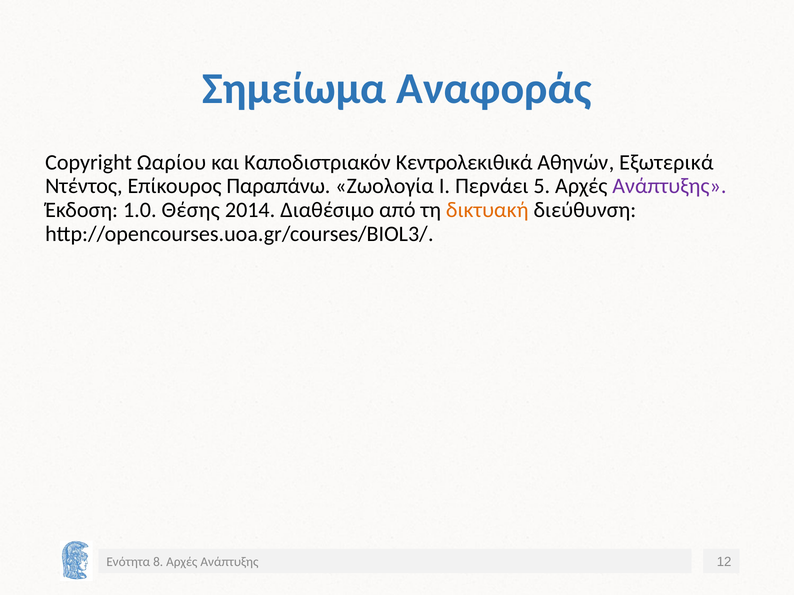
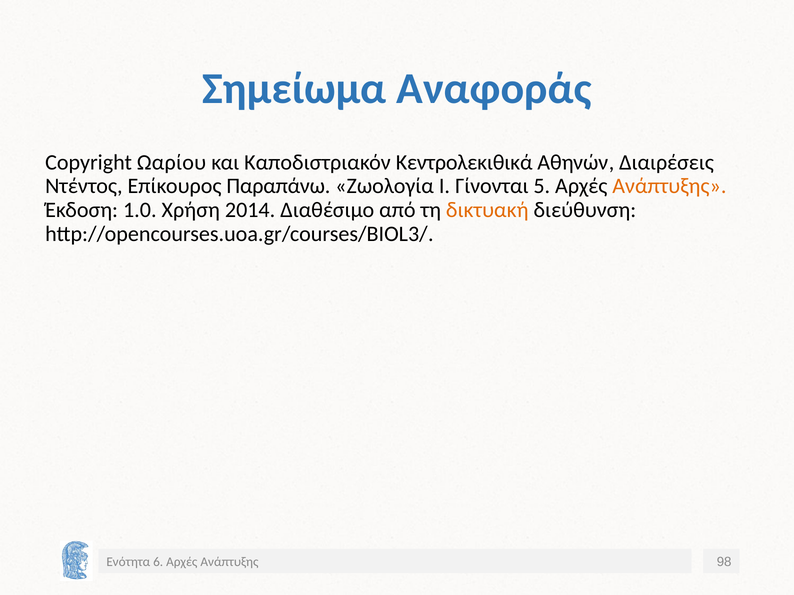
Εξωτερικά: Εξωτερικά -> Διαιρέσεις
Περνάει: Περνάει -> Γίνονται
Ανάπτυξης at (669, 186) colour: purple -> orange
Θέσης: Θέσης -> Χρήση
8: 8 -> 6
12: 12 -> 98
